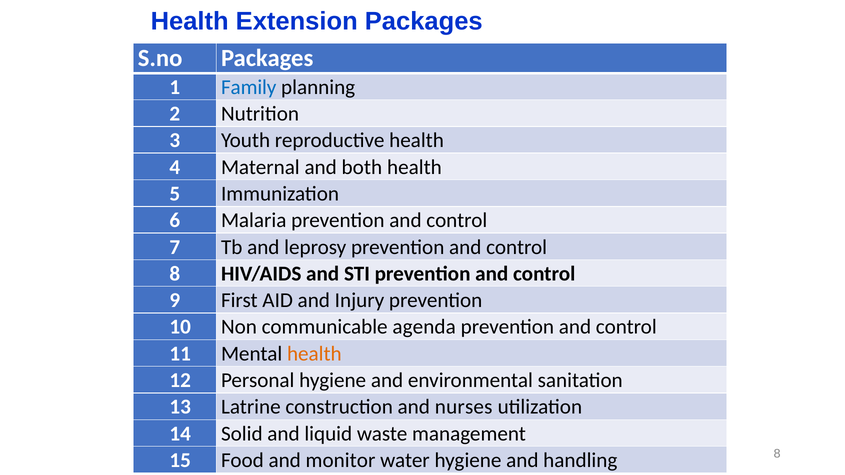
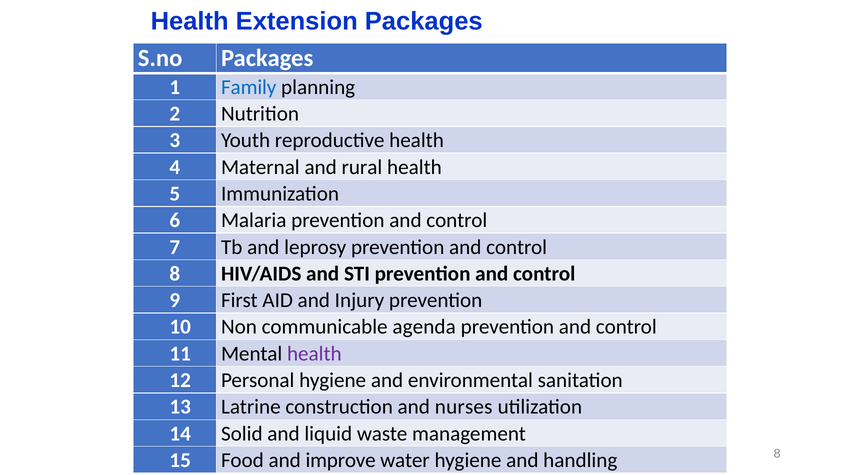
both: both -> rural
health at (314, 354) colour: orange -> purple
monitor: monitor -> improve
